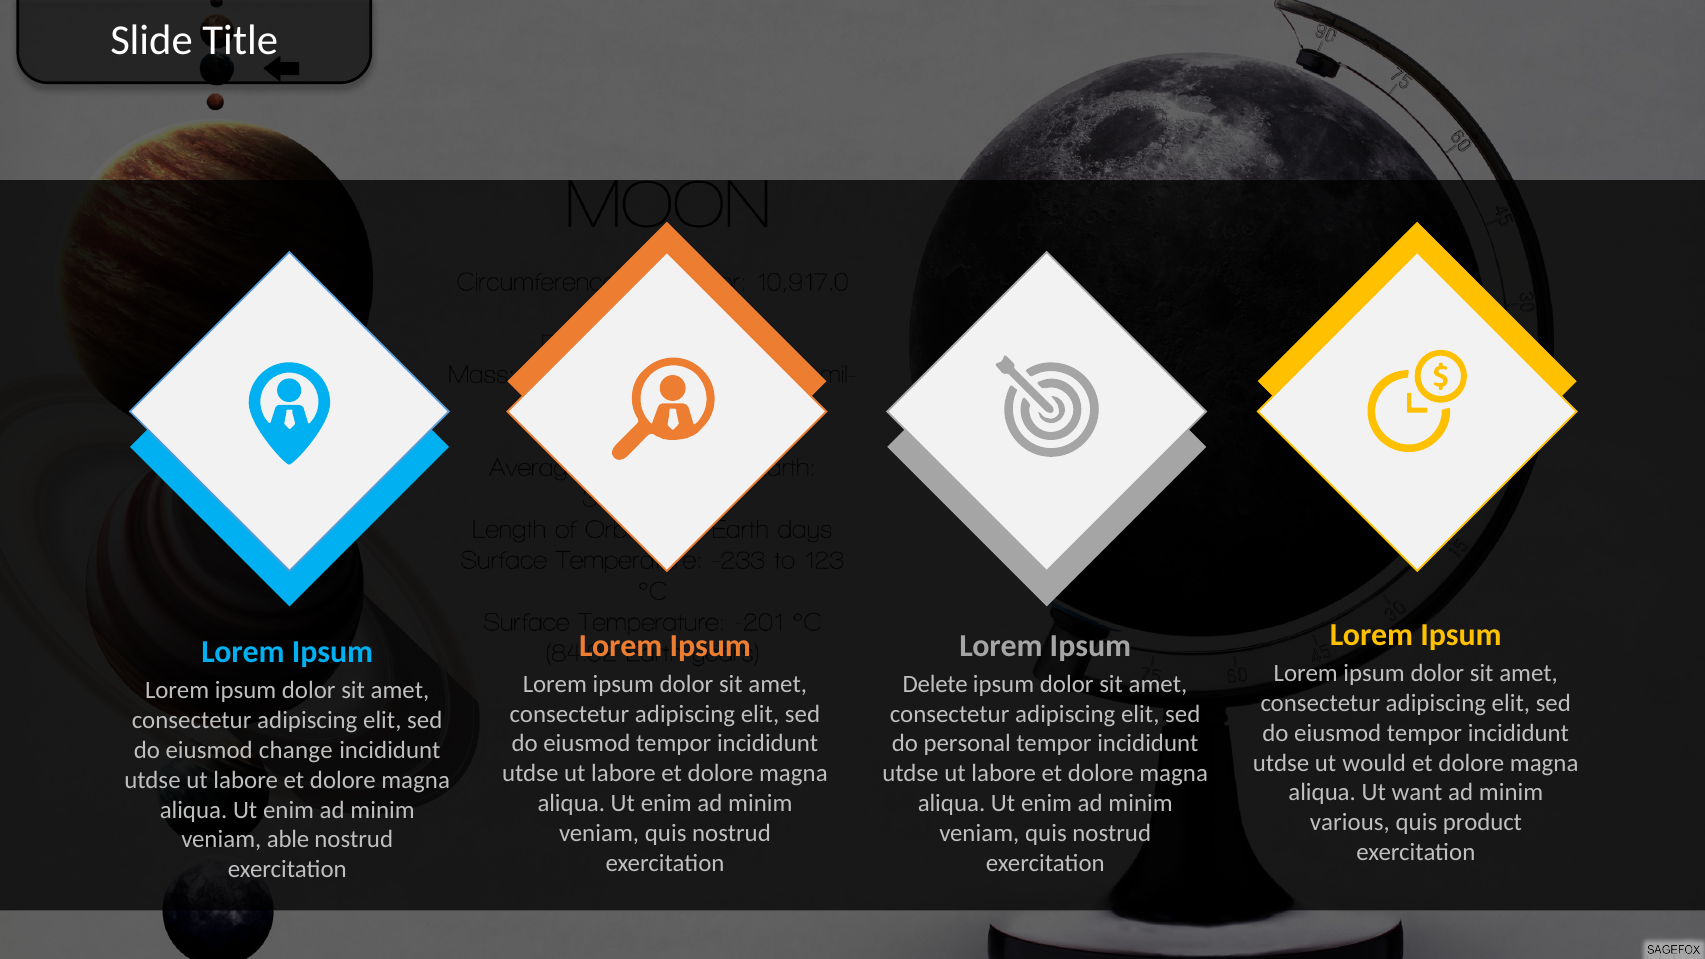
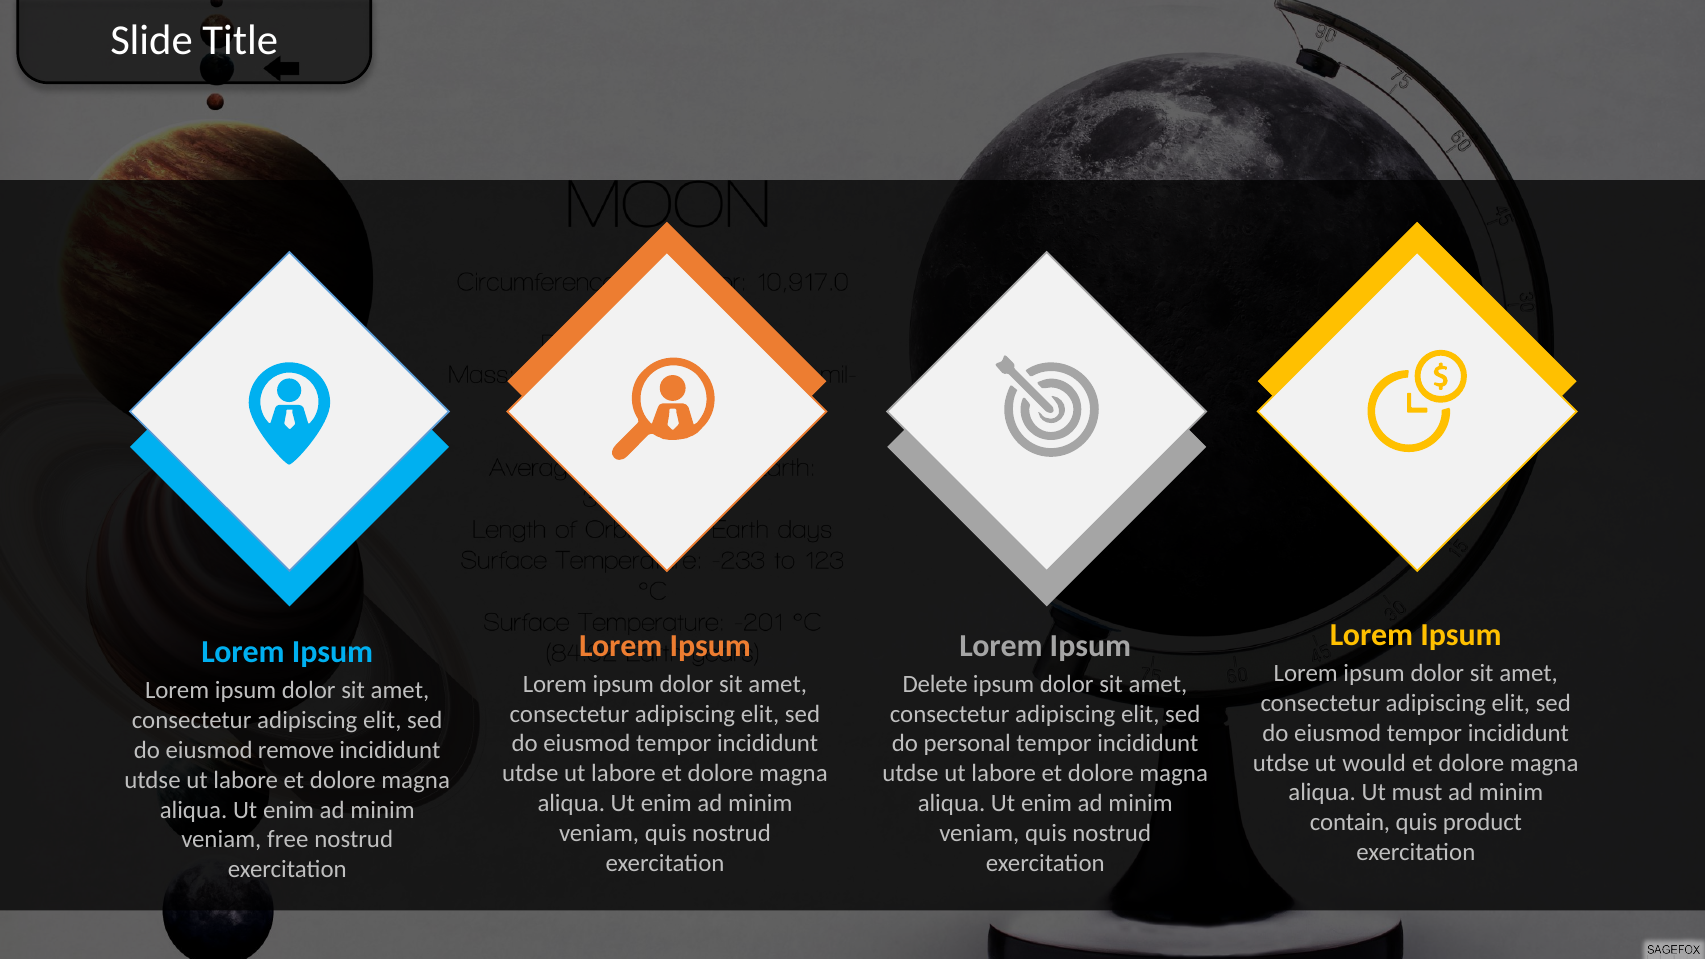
change: change -> remove
want: want -> must
various: various -> contain
able: able -> free
